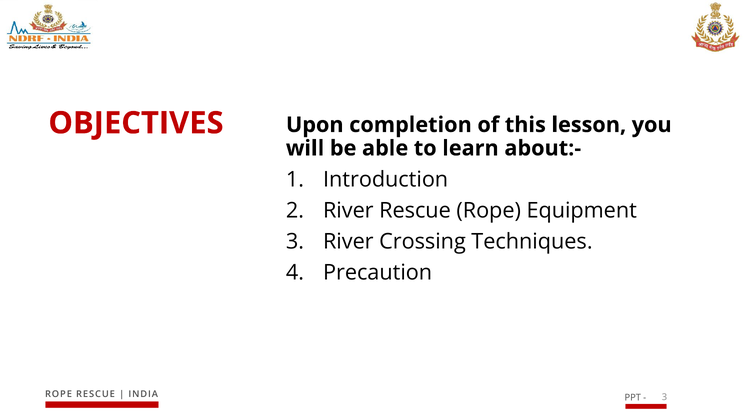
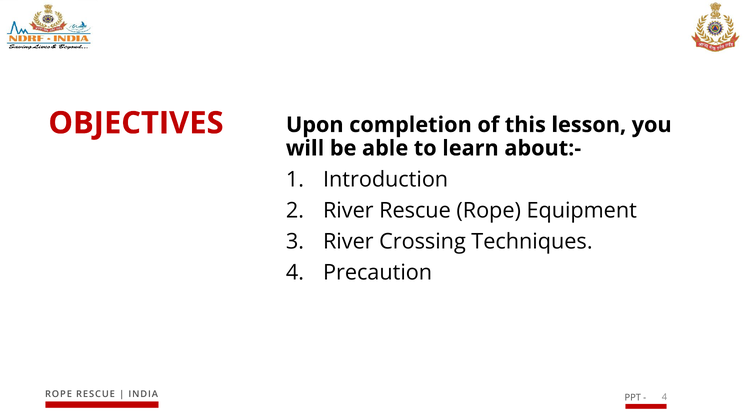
3 at (665, 397): 3 -> 4
